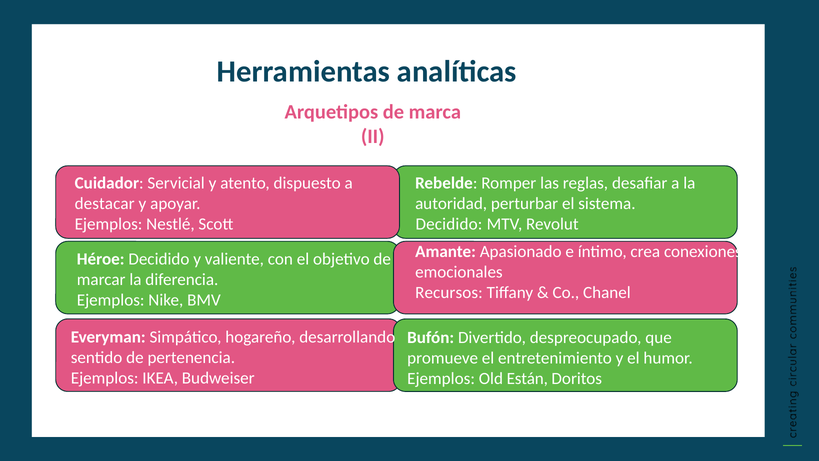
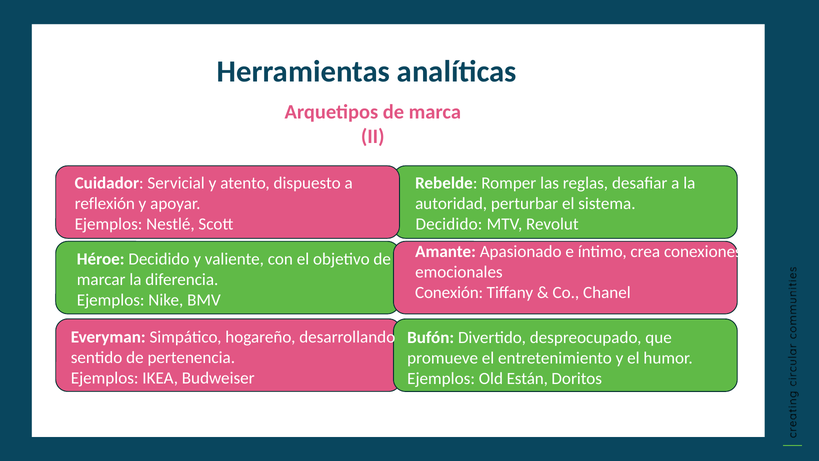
destacar: destacar -> reflexión
Recursos: Recursos -> Conexión
